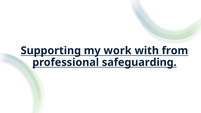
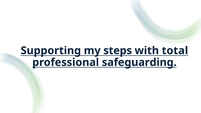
work: work -> steps
from: from -> total
